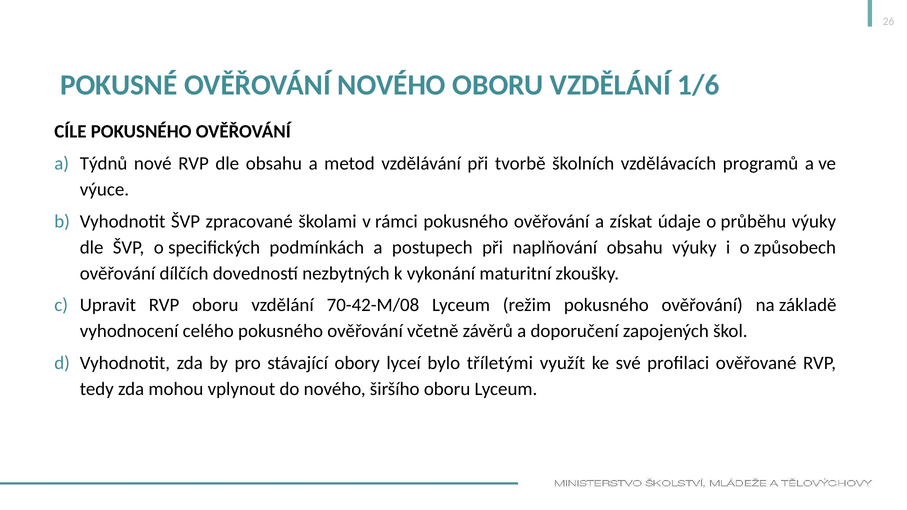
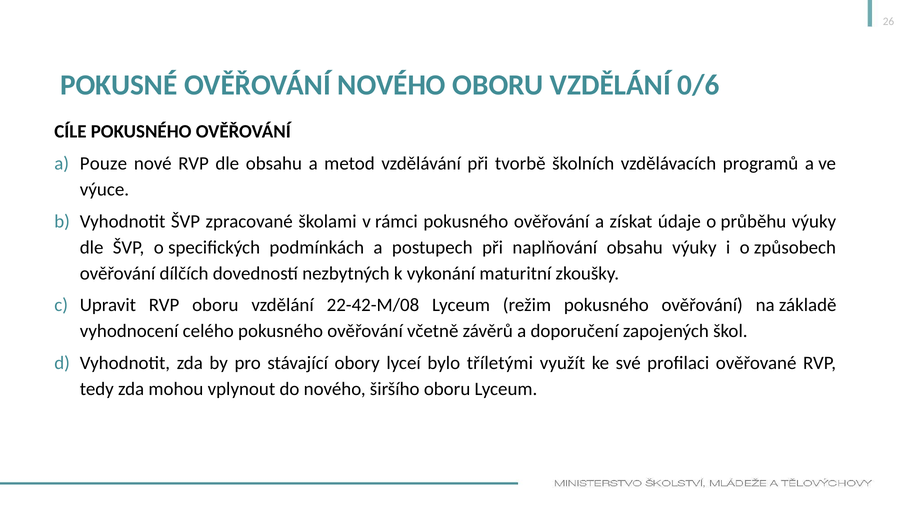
1/6: 1/6 -> 0/6
Týdnů: Týdnů -> Pouze
70-42-M/08: 70-42-M/08 -> 22-42-M/08
